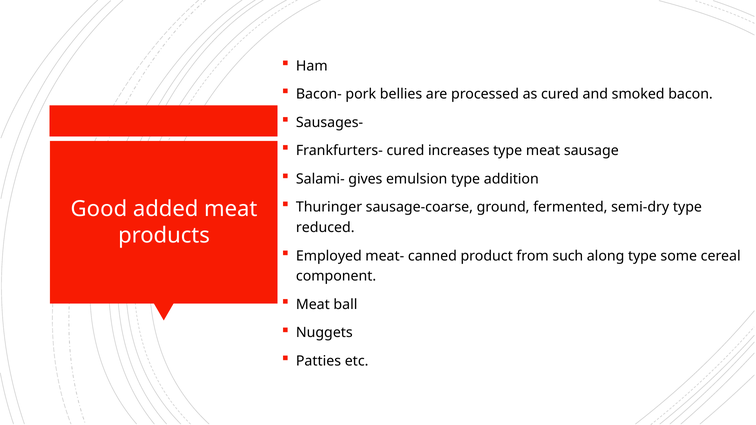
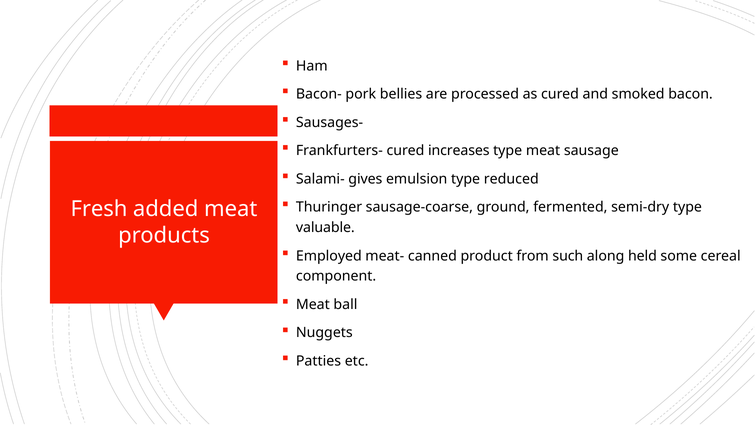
addition: addition -> reduced
Good: Good -> Fresh
reduced: reduced -> valuable
along type: type -> held
